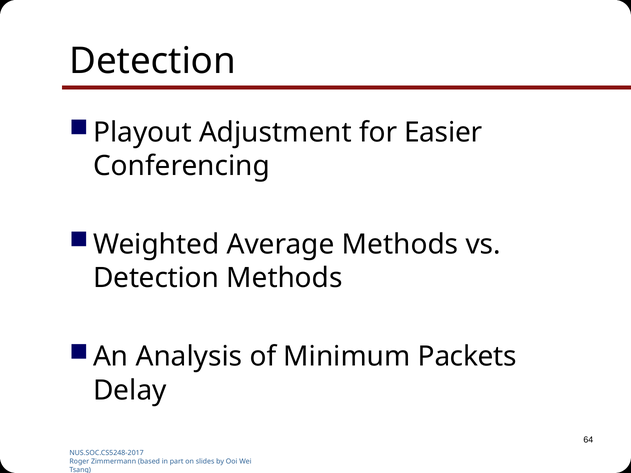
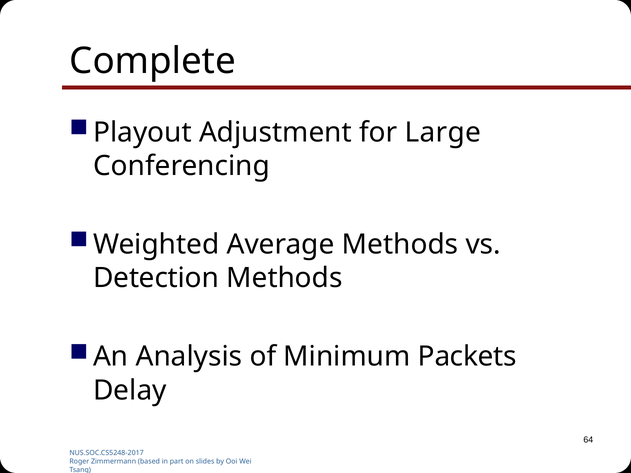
Detection at (153, 61): Detection -> Complete
Easier: Easier -> Large
